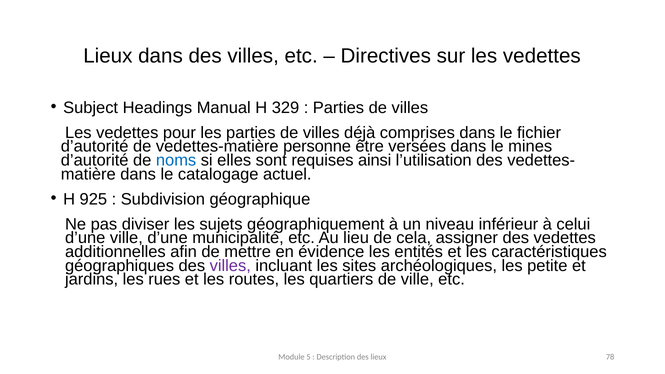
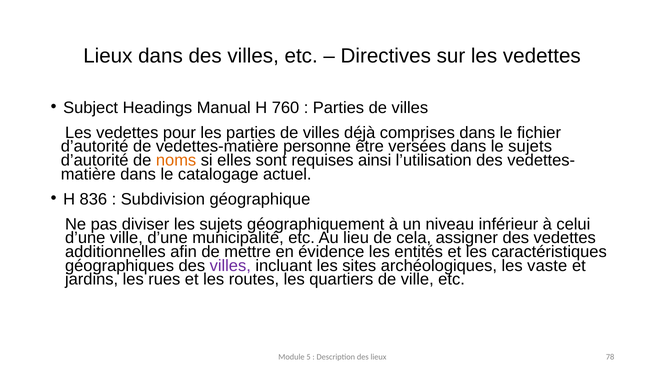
329: 329 -> 760
le mines: mines -> sujets
noms colour: blue -> orange
925: 925 -> 836
petite: petite -> vaste
